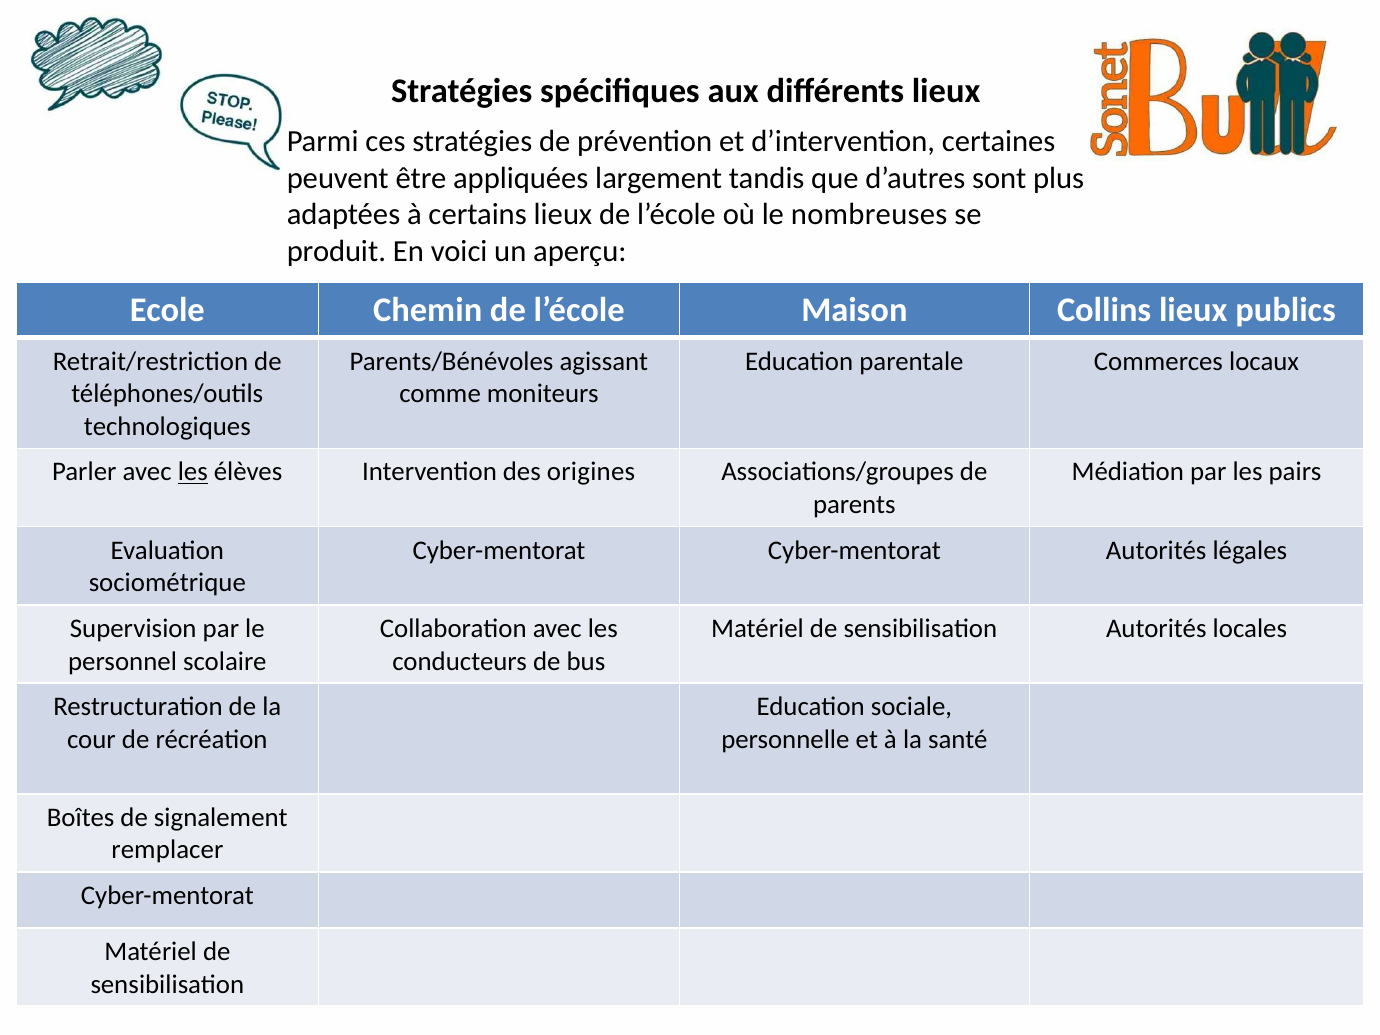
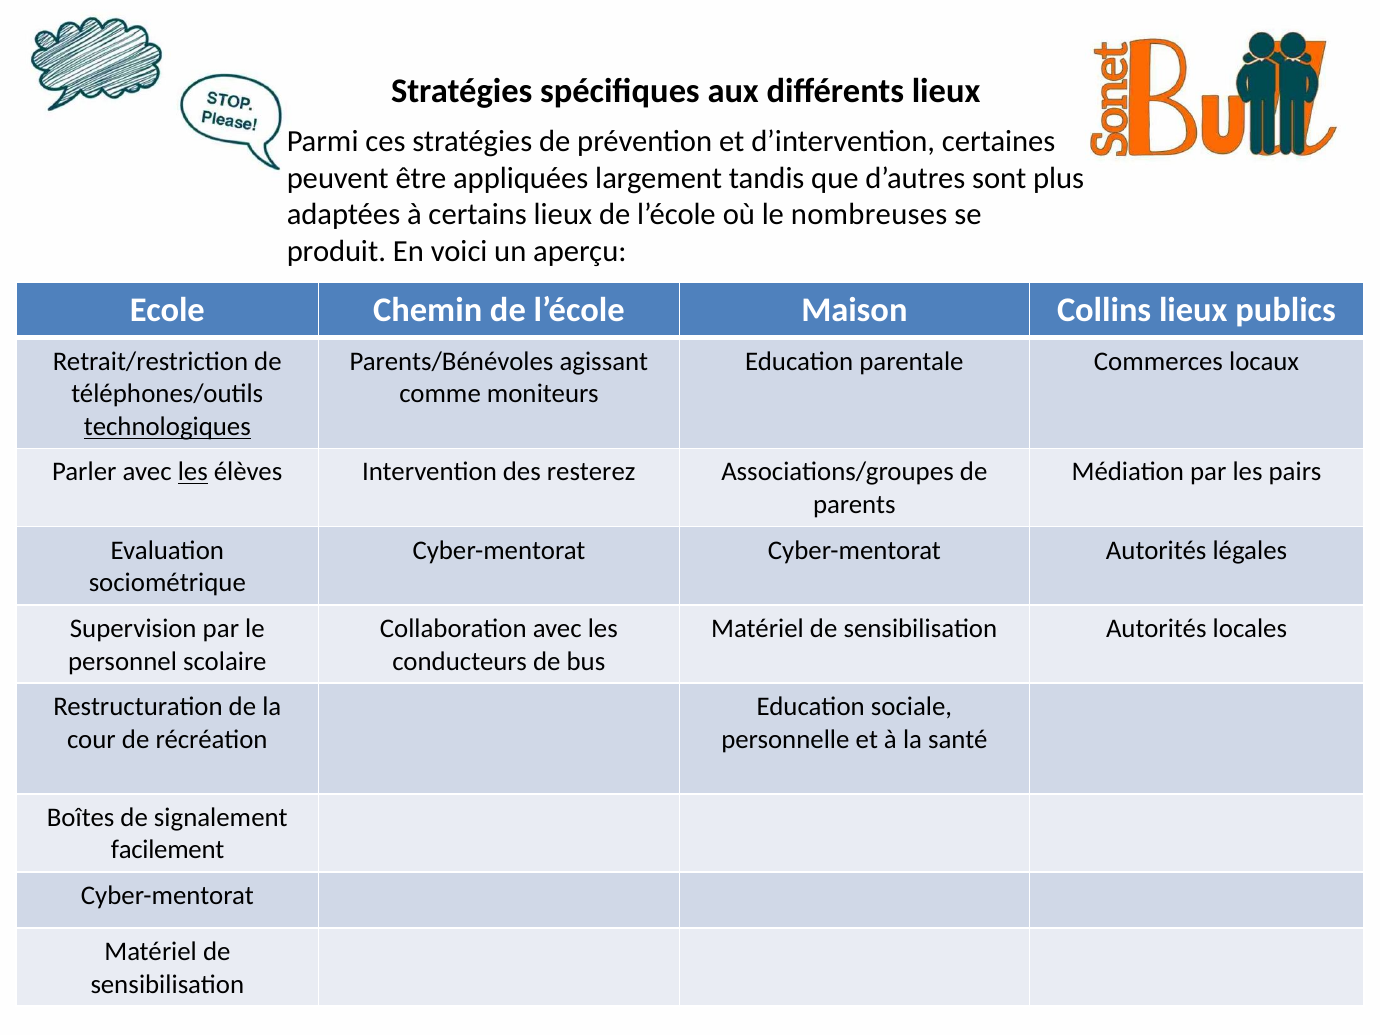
technologiques underline: none -> present
origines: origines -> resterez
remplacer: remplacer -> facilement
